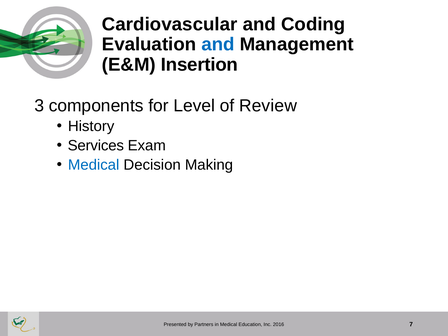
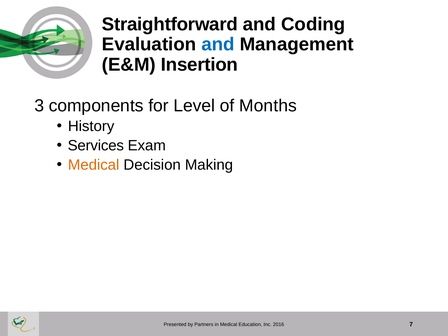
Cardiovascular: Cardiovascular -> Straightforward
Review: Review -> Months
Medical at (94, 165) colour: blue -> orange
